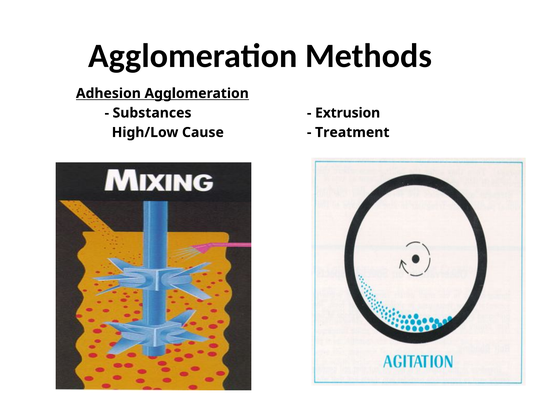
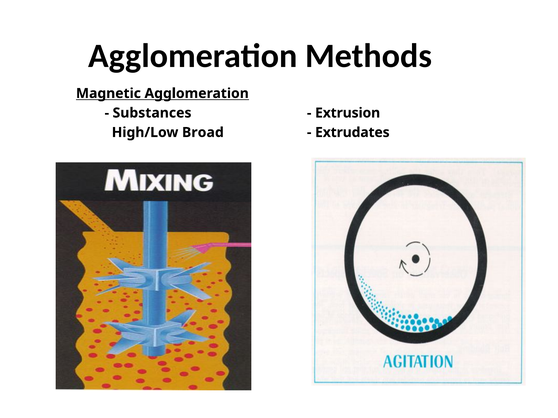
Adhesion: Adhesion -> Magnetic
Cause: Cause -> Broad
Treatment: Treatment -> Extrudates
